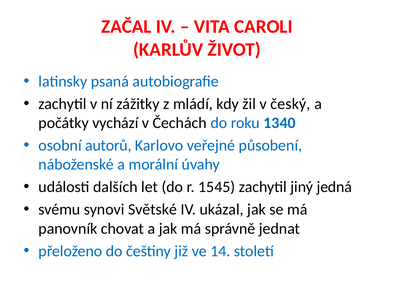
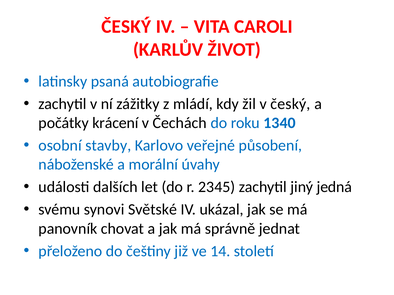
ZAČAL at (126, 27): ZAČAL -> ČESKÝ
vychází: vychází -> krácení
autorů: autorů -> stavby
1545: 1545 -> 2345
